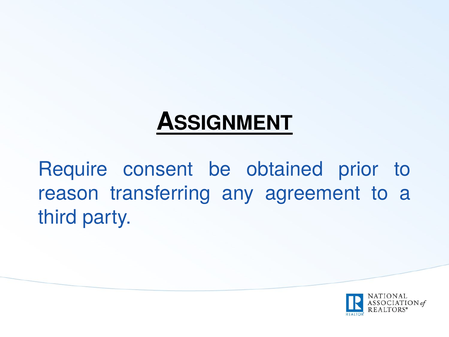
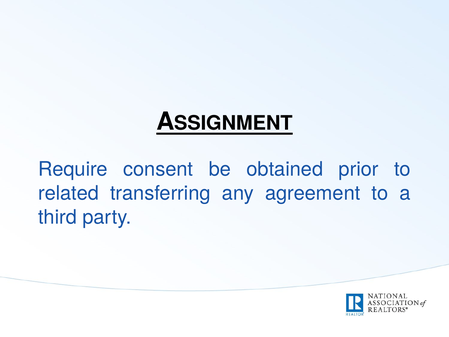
reason: reason -> related
